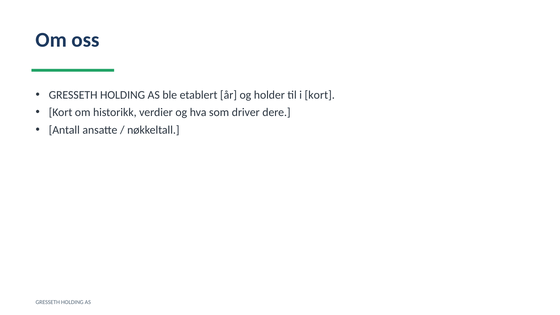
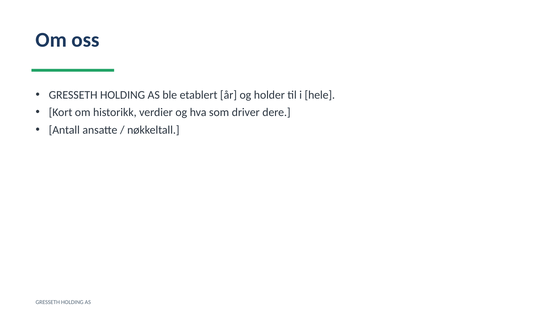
i kort: kort -> hele
